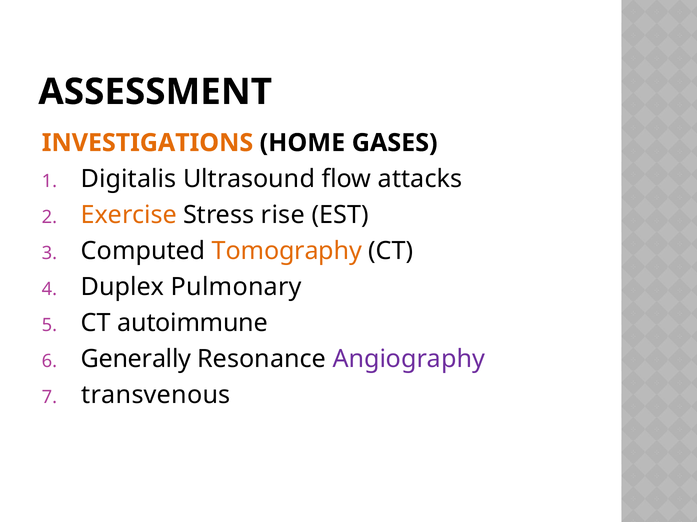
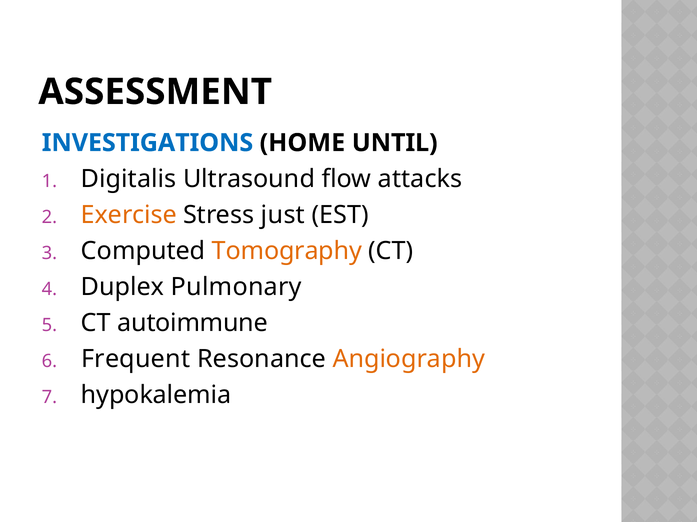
INVESTIGATIONS colour: orange -> blue
GASES: GASES -> UNTIL
rise: rise -> just
Generally: Generally -> Frequent
Angiography colour: purple -> orange
transvenous: transvenous -> hypokalemia
